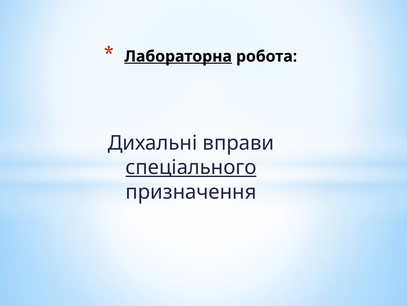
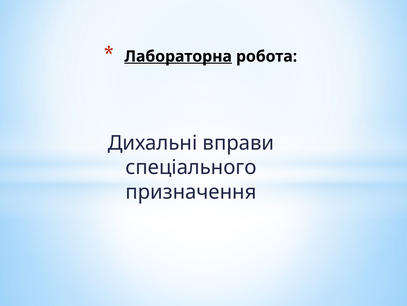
спеціального underline: present -> none
